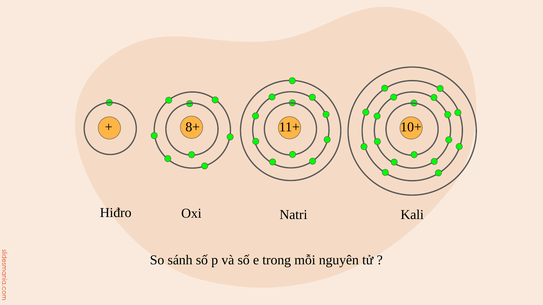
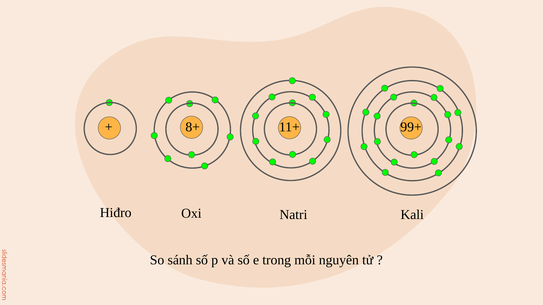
10+: 10+ -> 99+
